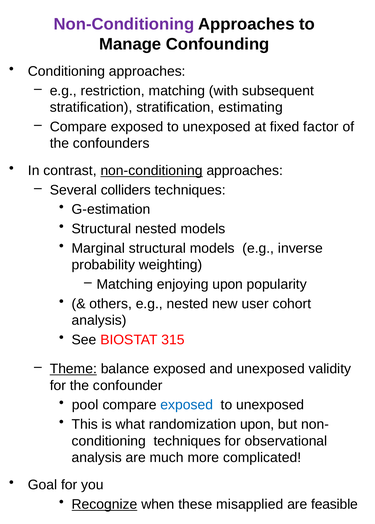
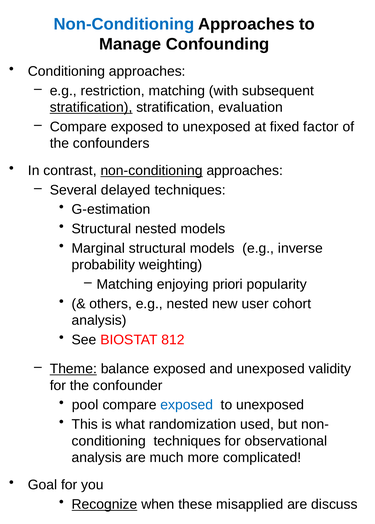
Non-Conditioning at (124, 24) colour: purple -> blue
stratification at (91, 108) underline: none -> present
estimating: estimating -> evaluation
colliders: colliders -> delayed
enjoying upon: upon -> priori
315: 315 -> 812
randomization upon: upon -> used
feasible: feasible -> discuss
